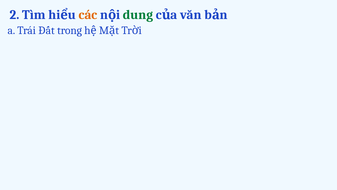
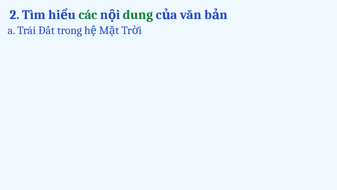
các colour: orange -> green
